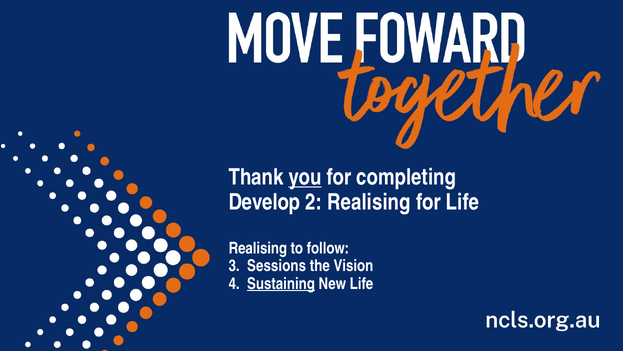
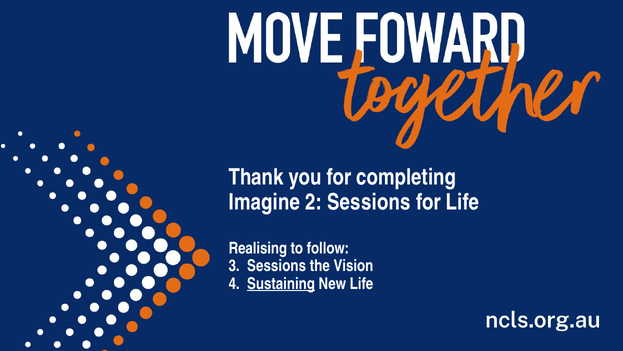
you underline: present -> none
Develop: Develop -> Imagine
2 Realising: Realising -> Sessions
